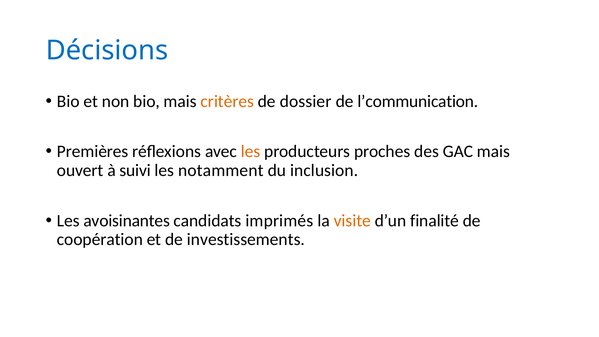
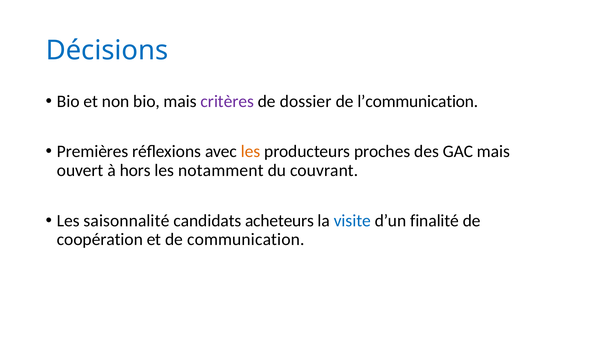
critères colour: orange -> purple
suivi: suivi -> hors
inclusion: inclusion -> couvrant
avoisinantes: avoisinantes -> saisonnalité
imprimés: imprimés -> acheteurs
visite colour: orange -> blue
investissements: investissements -> communication
